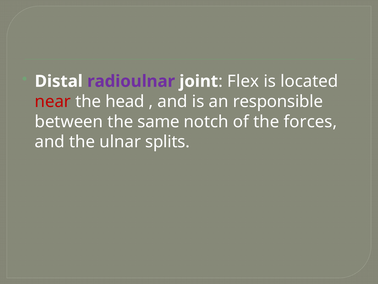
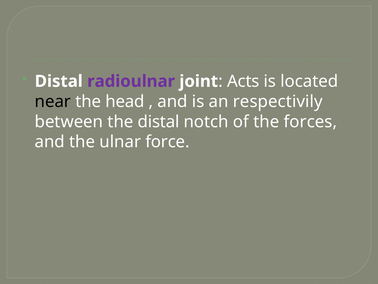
Flex: Flex -> Acts
near colour: red -> black
responsible: responsible -> respectivily
the same: same -> distal
splits: splits -> force
